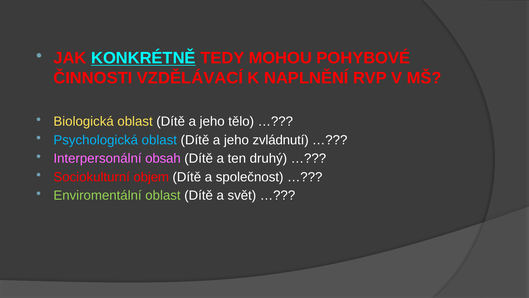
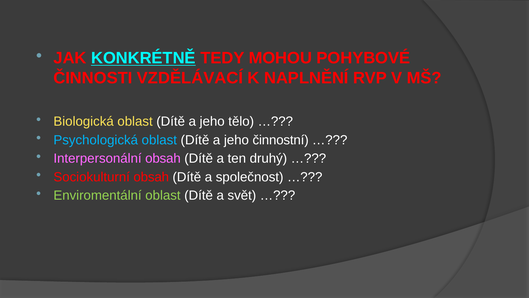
zvládnutí: zvládnutí -> činnostní
Sociokulturní objem: objem -> obsah
